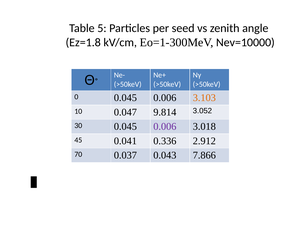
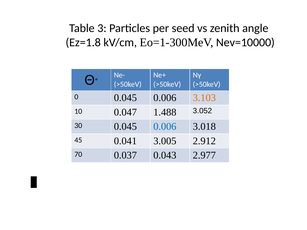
5: 5 -> 3
9.814: 9.814 -> 1.488
0.006 at (165, 127) colour: purple -> blue
0.336: 0.336 -> 3.005
7.866: 7.866 -> 2.977
